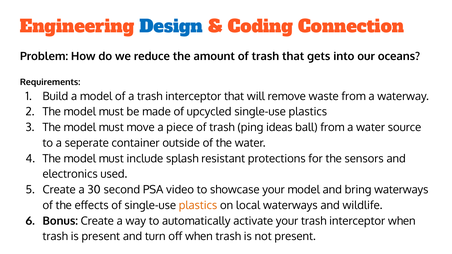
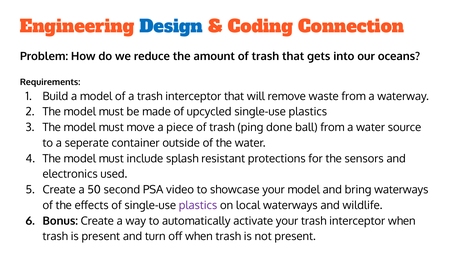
ideas: ideas -> done
30: 30 -> 50
plastics at (198, 206) colour: orange -> purple
